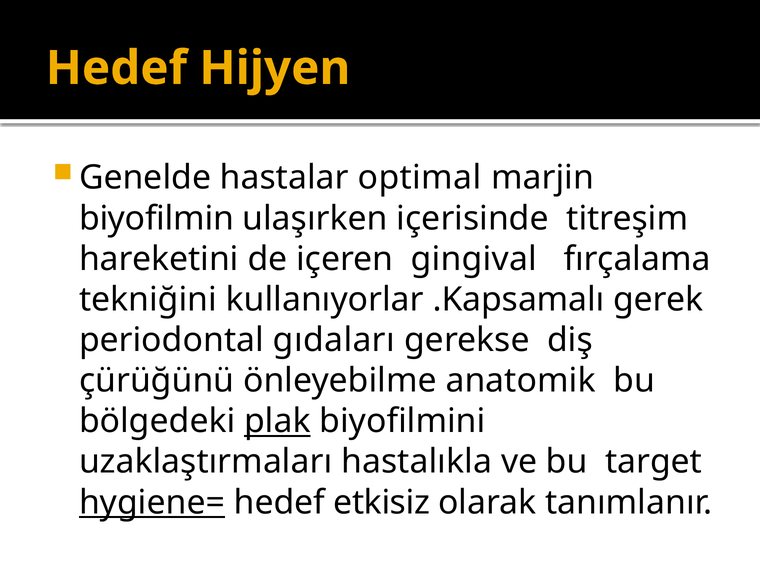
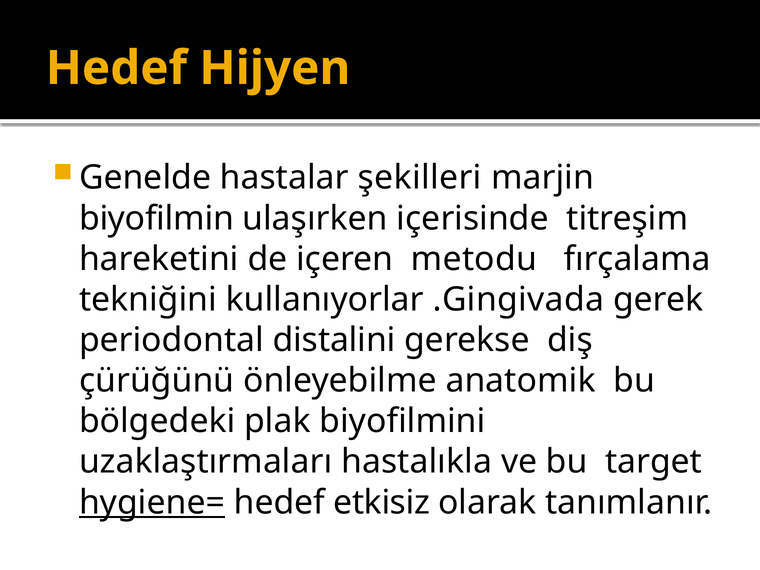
optimal: optimal -> şekilleri
gingival: gingival -> metodu
.Kapsamalı: .Kapsamalı -> .Gingivada
gıdaları: gıdaları -> distalini
plak underline: present -> none
